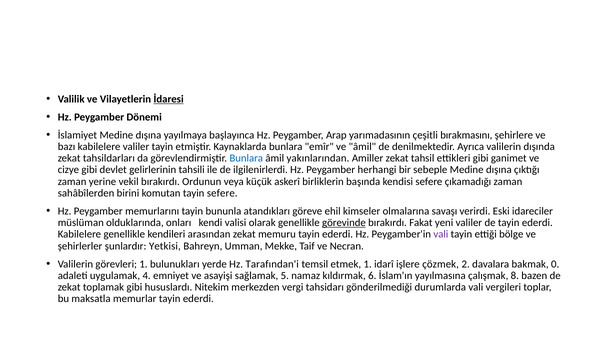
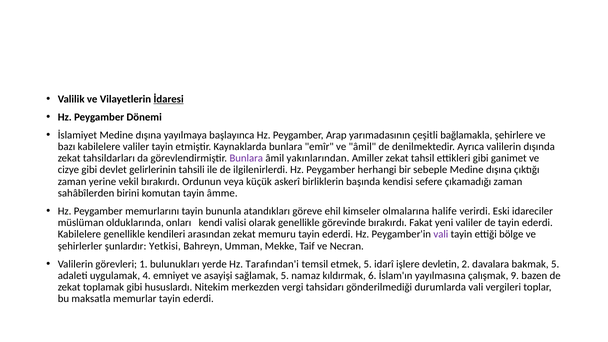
bırakmasını: bırakmasını -> bağlamakla
Bunlara at (246, 158) colour: blue -> purple
tayin sefere: sefere -> âmme
savaşı: savaşı -> halife
görevinde underline: present -> none
etmek 1: 1 -> 5
çözmek: çözmek -> devletin
bakmak 0: 0 -> 5
8: 8 -> 9
